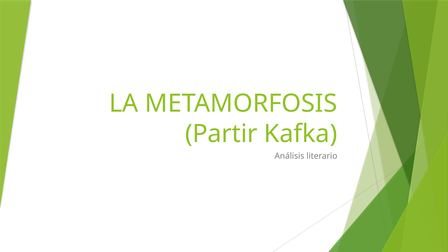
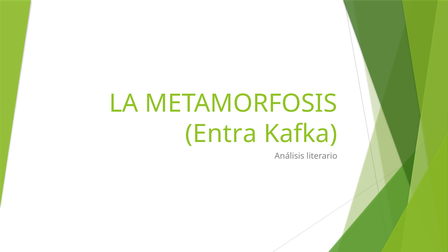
Partir: Partir -> Entra
